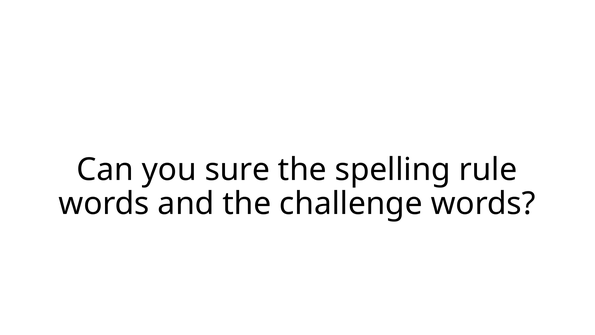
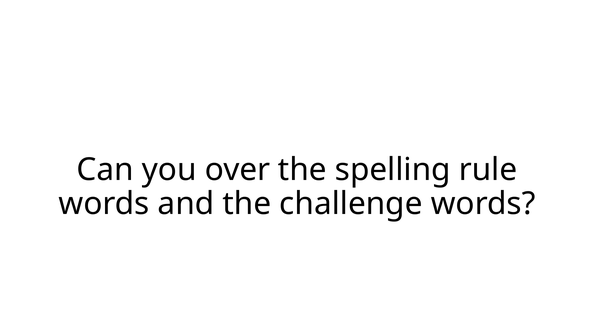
sure: sure -> over
